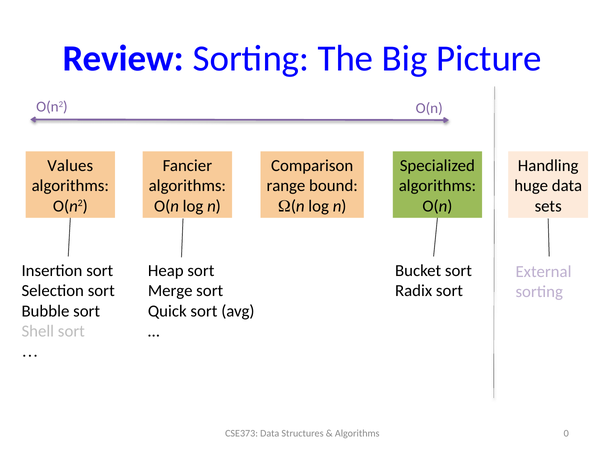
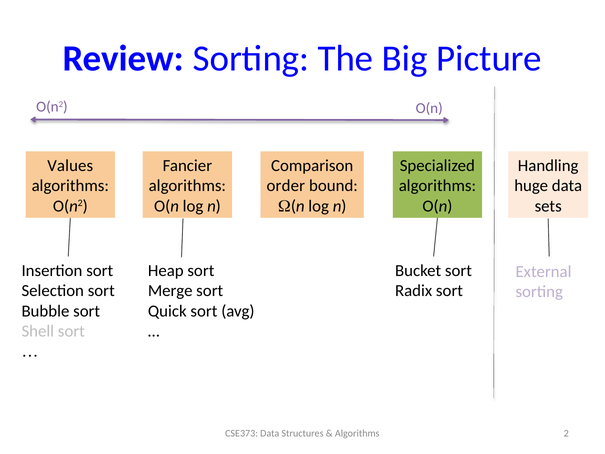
range: range -> order
0: 0 -> 2
